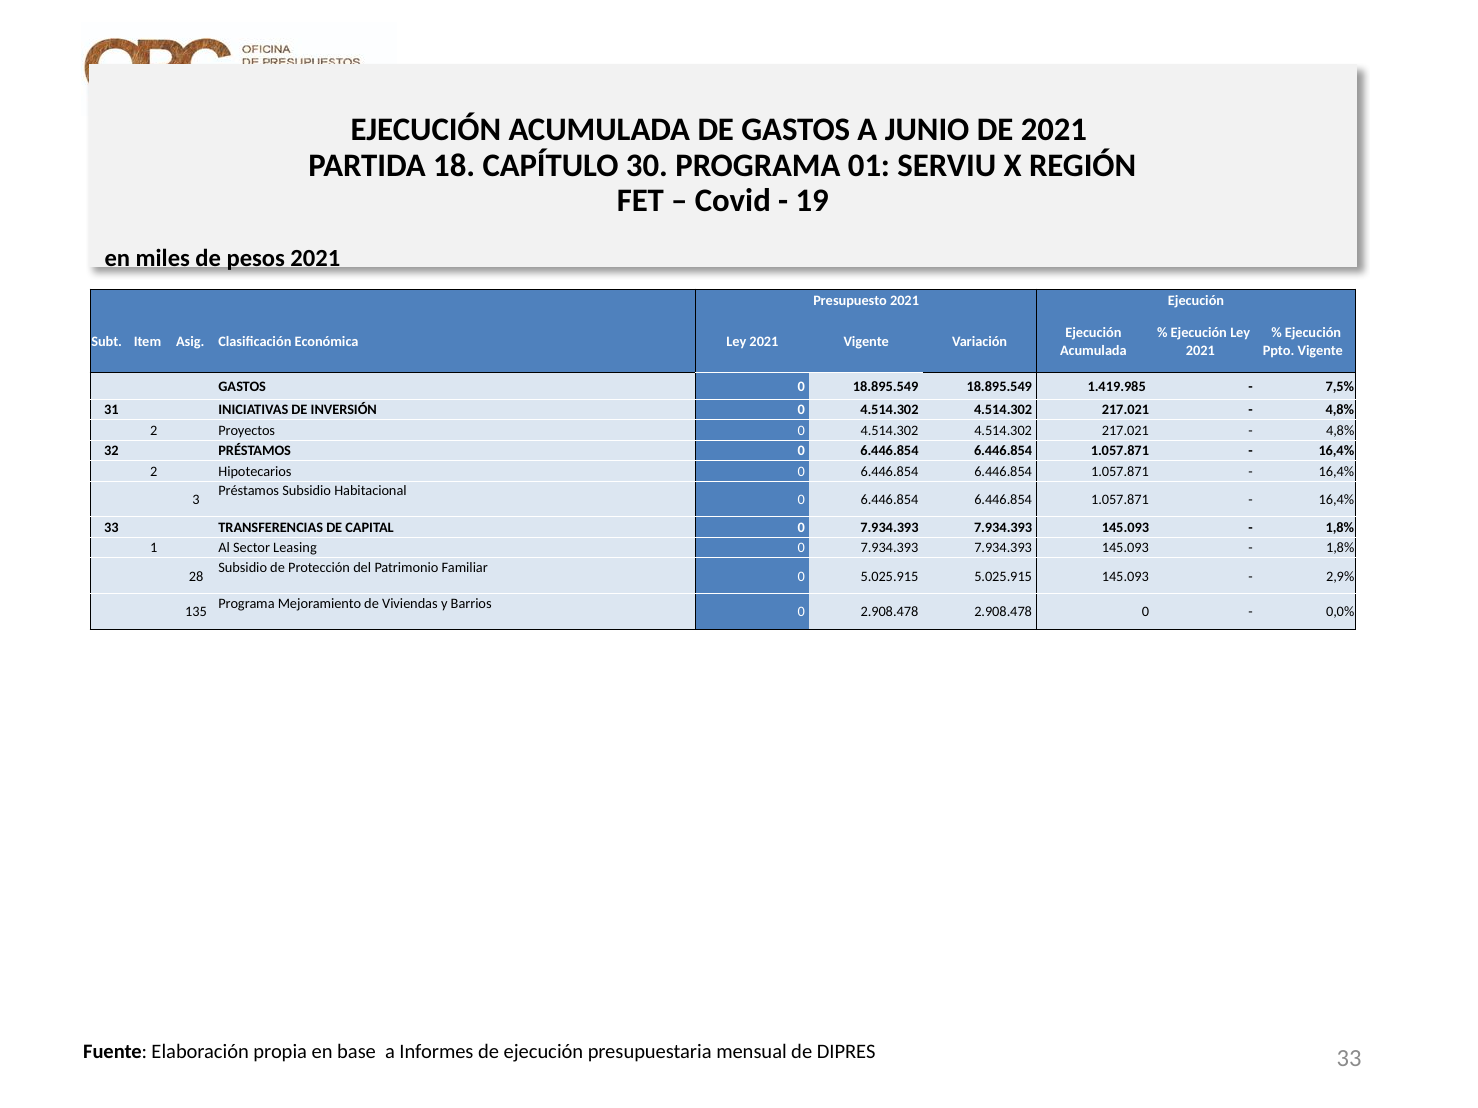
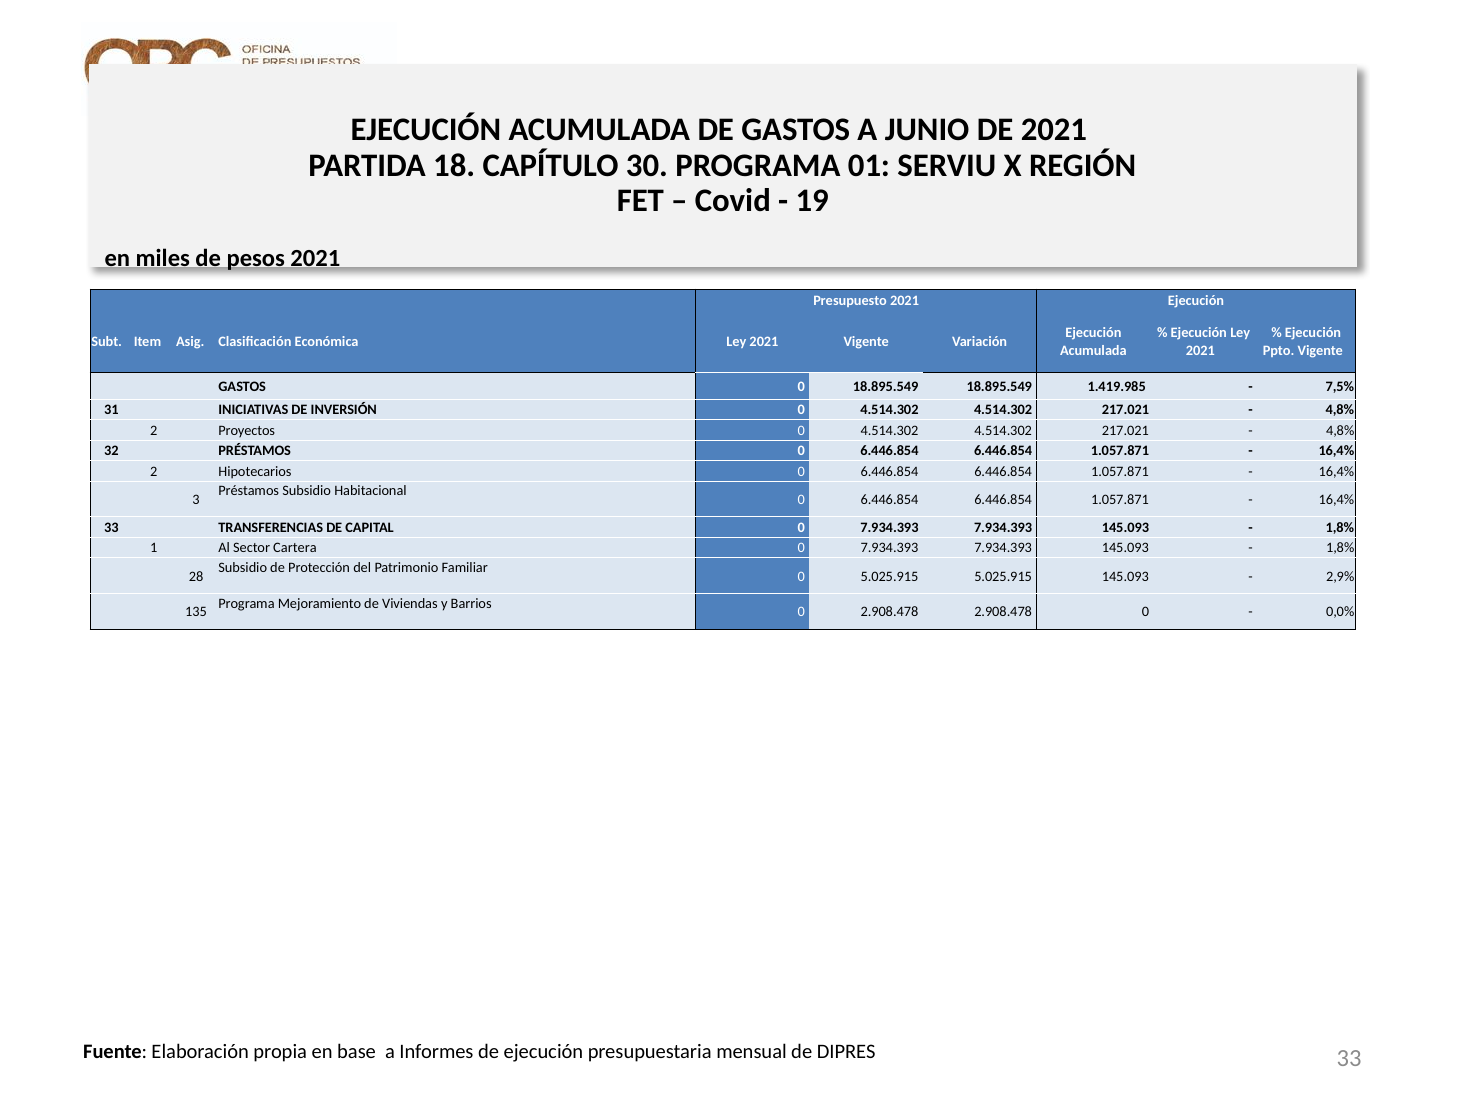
Leasing: Leasing -> Cartera
